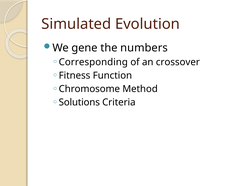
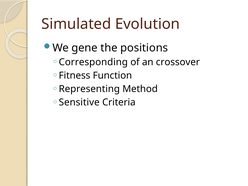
numbers: numbers -> positions
Chromosome: Chromosome -> Representing
Solutions: Solutions -> Sensitive
